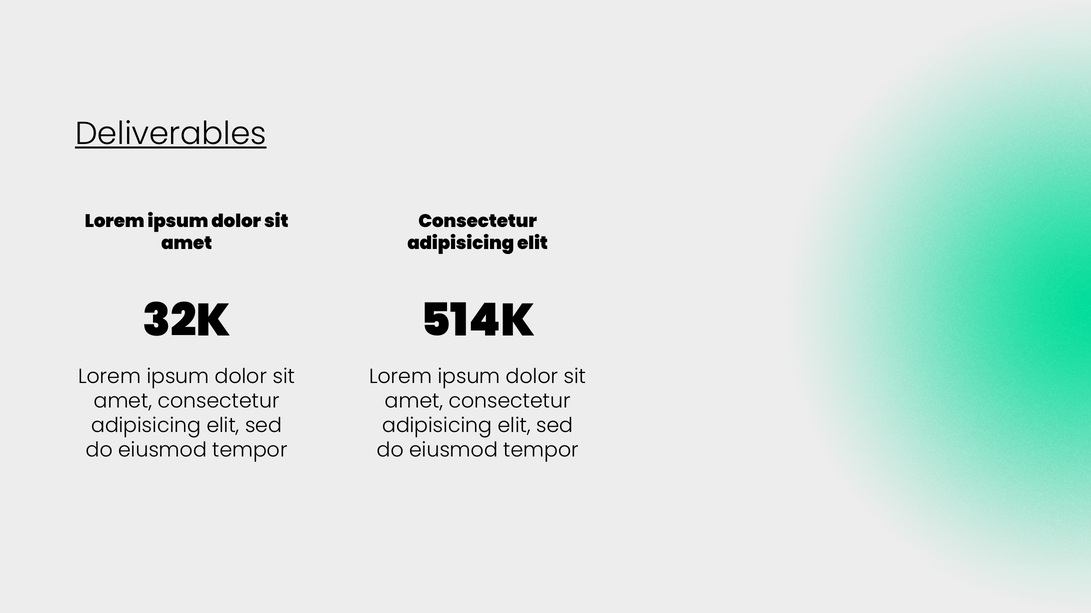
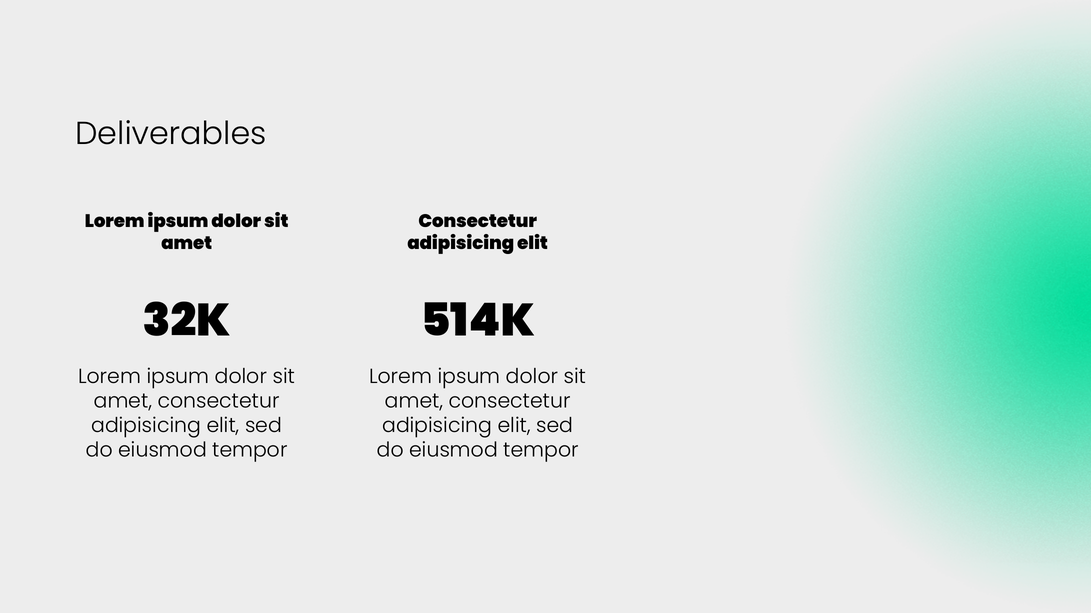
Deliverables underline: present -> none
